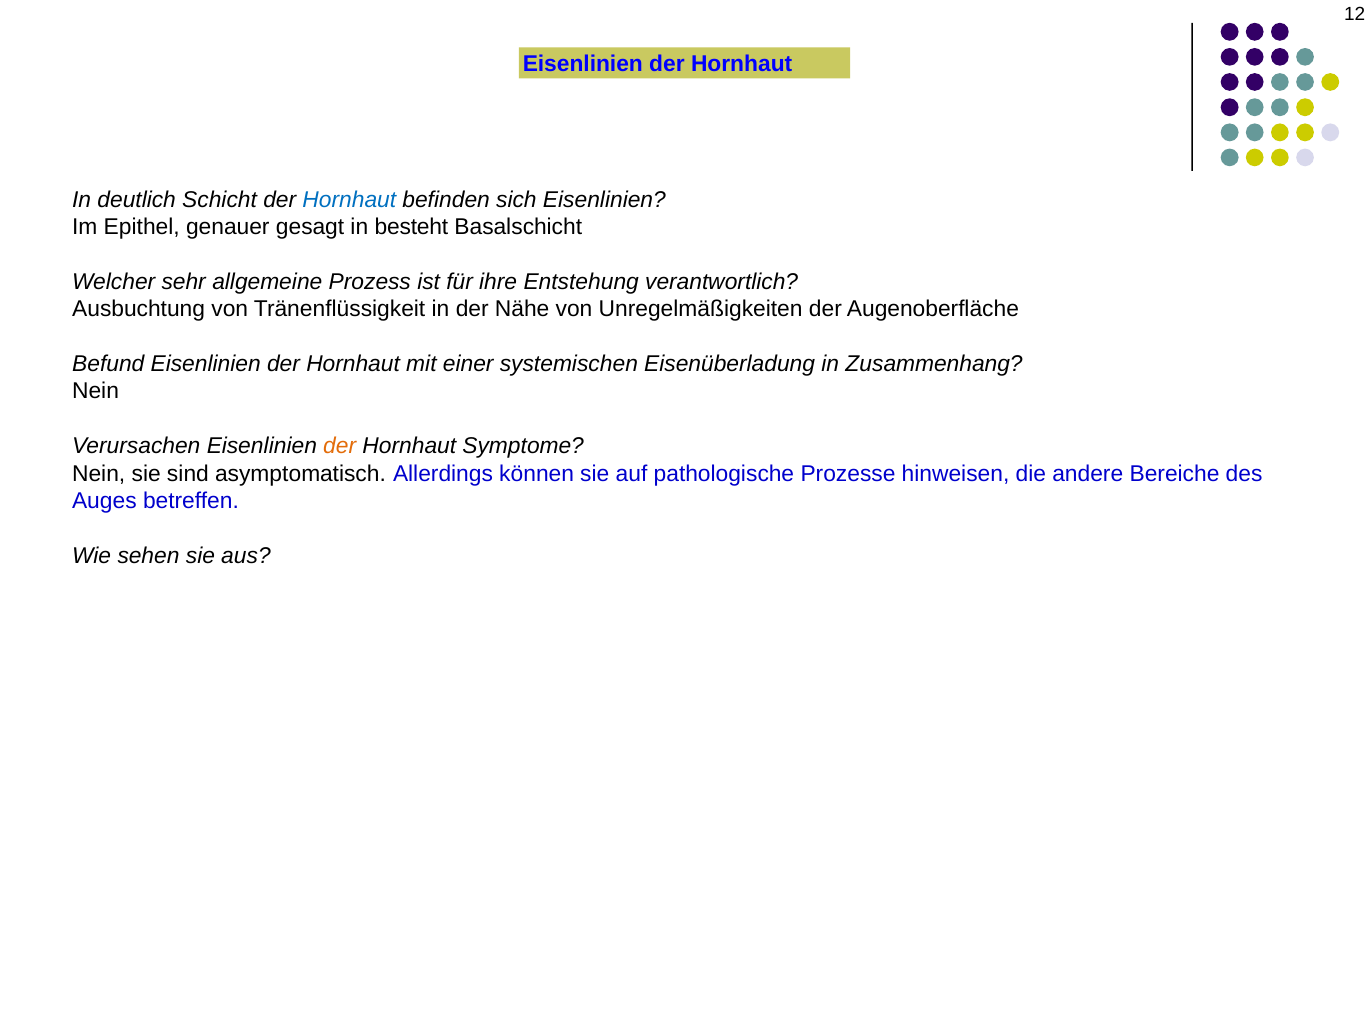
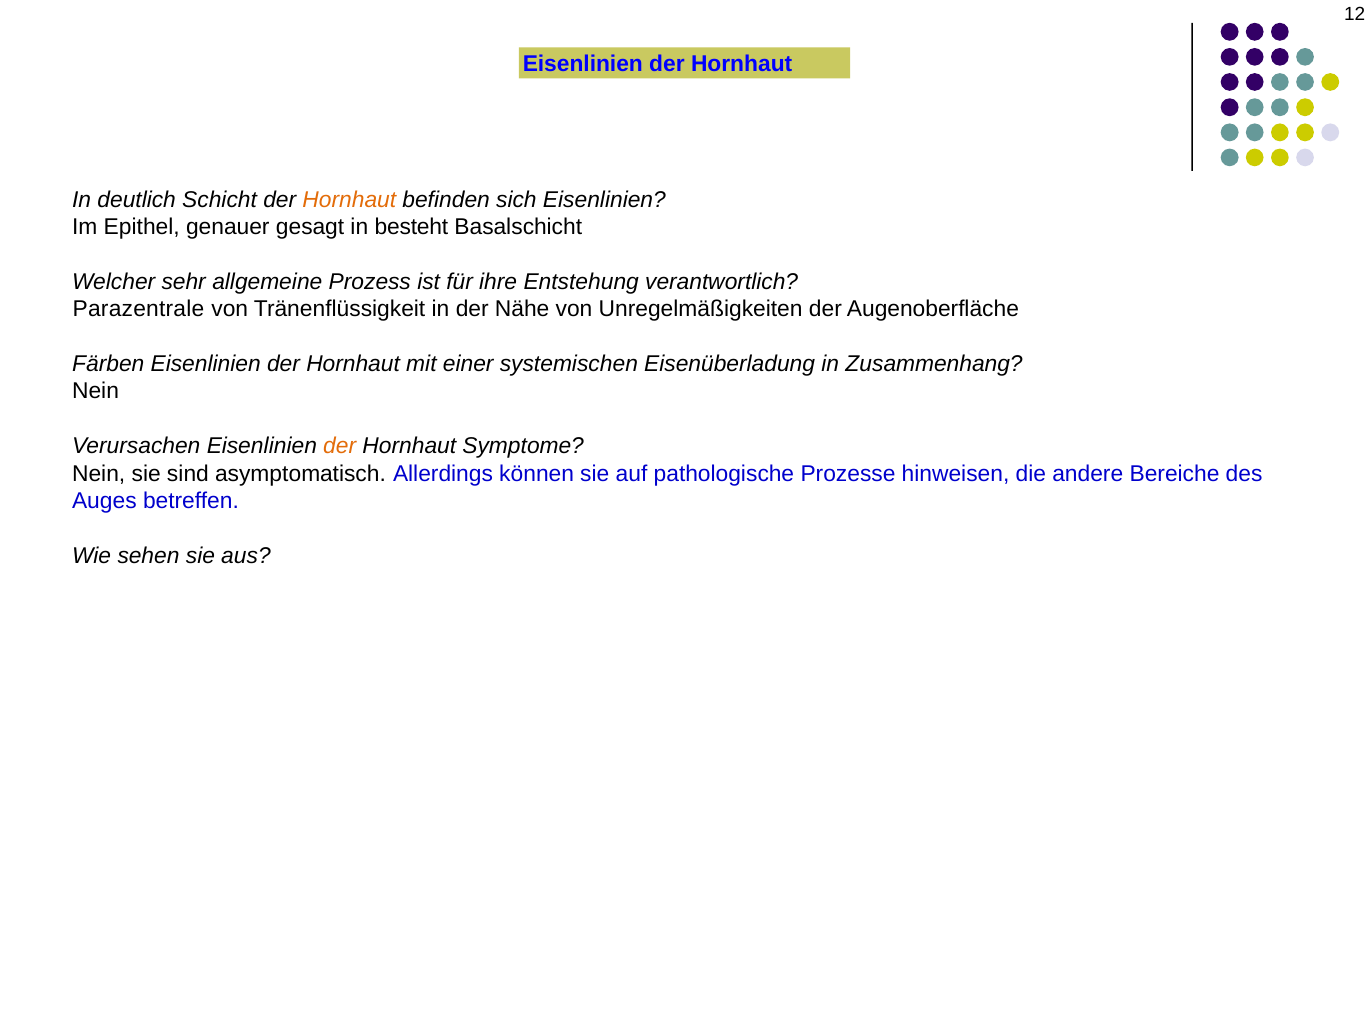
Hornhaut at (349, 200) colour: blue -> orange
Ausbuchtung: Ausbuchtung -> Parazentrale
Befund: Befund -> Färben
